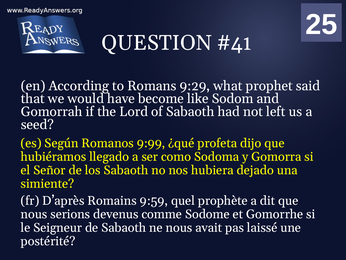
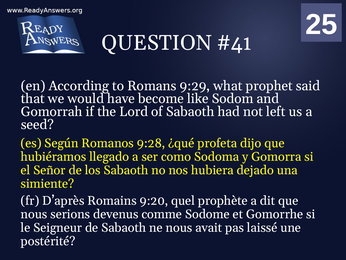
9:99: 9:99 -> 9:28
9:59: 9:59 -> 9:20
